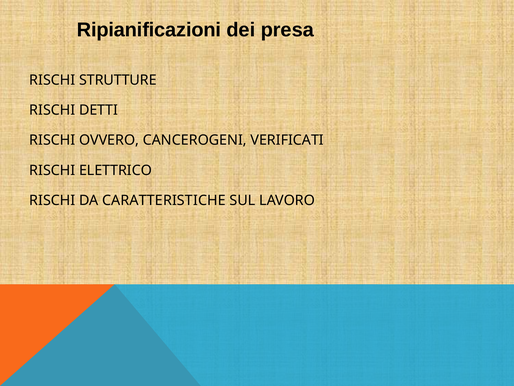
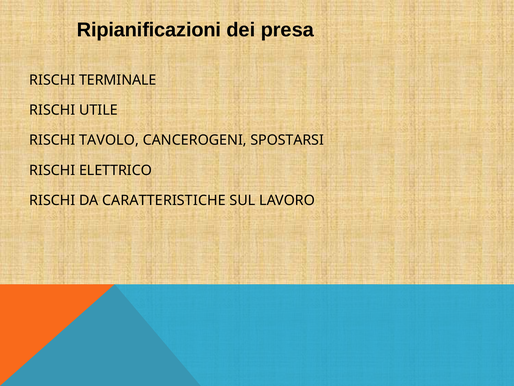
STRUTTURE: STRUTTURE -> TERMINALE
DETTI: DETTI -> UTILE
OVVERO: OVVERO -> TAVOLO
VERIFICATI: VERIFICATI -> SPOSTARSI
